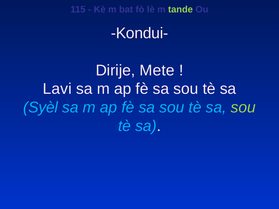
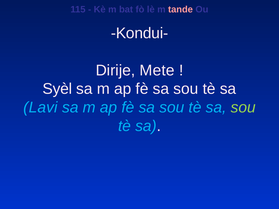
tande colour: light green -> pink
Lavi: Lavi -> Syèl
Syèl: Syèl -> Lavi
